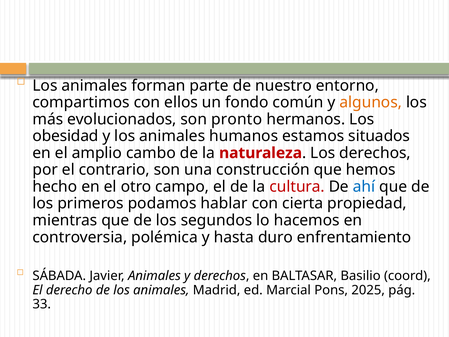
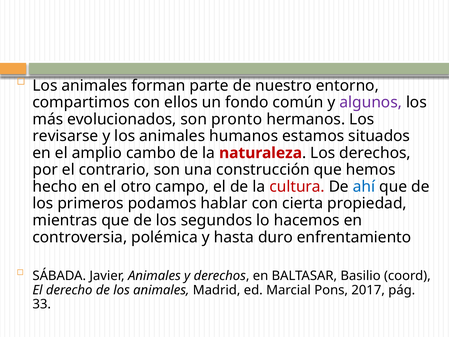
algunos colour: orange -> purple
obesidad: obesidad -> revisarse
2025: 2025 -> 2017
